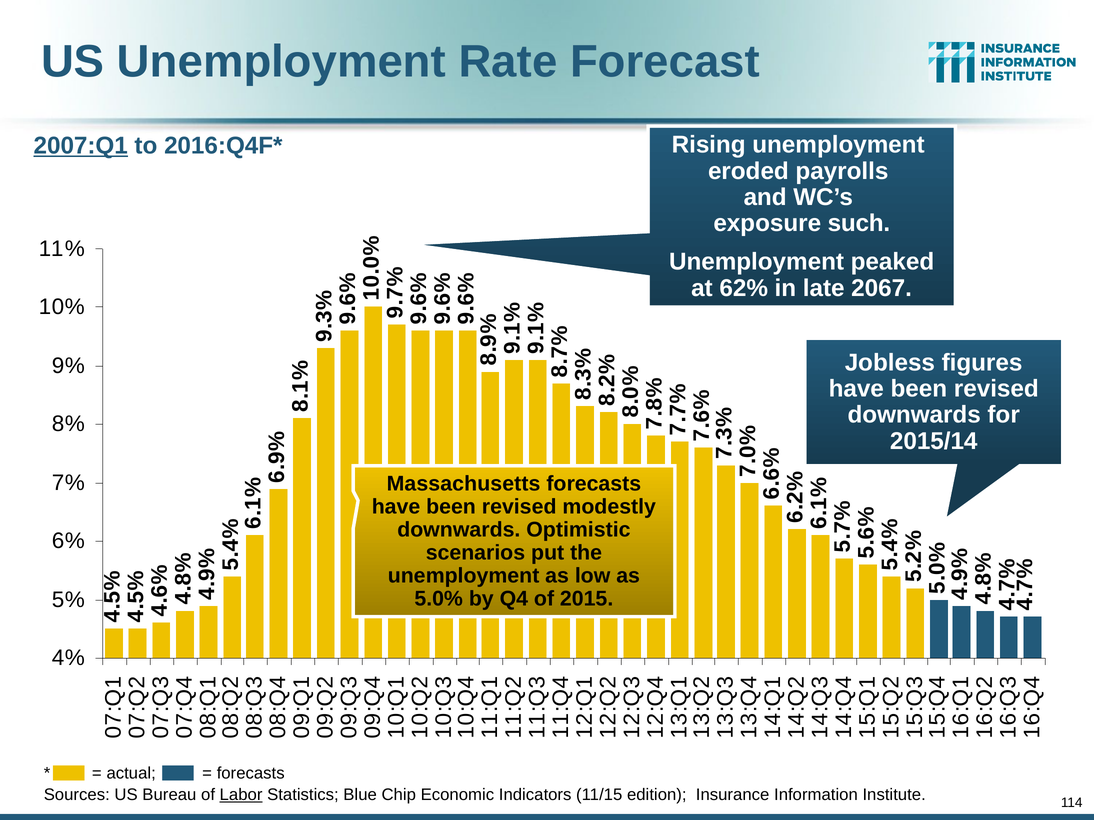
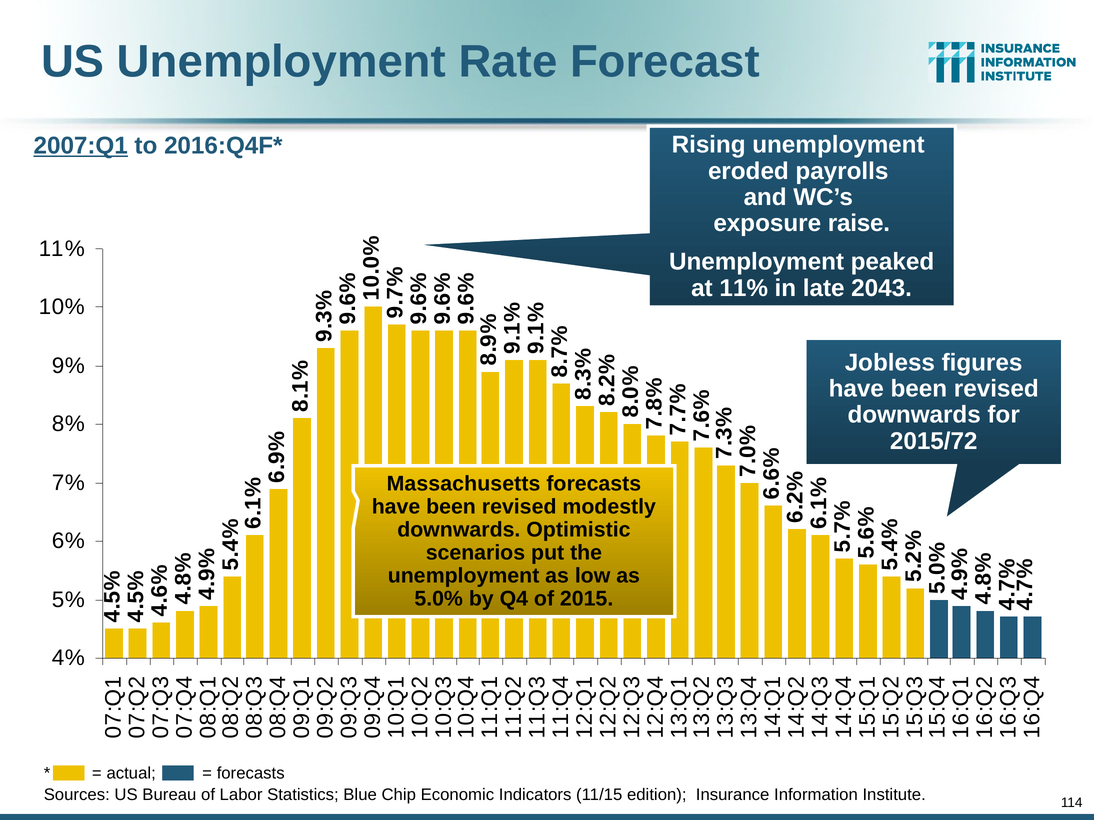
such: such -> raise
at 62%: 62% -> 11%
2067: 2067 -> 2043
2015/14: 2015/14 -> 2015/72
Labor underline: present -> none
